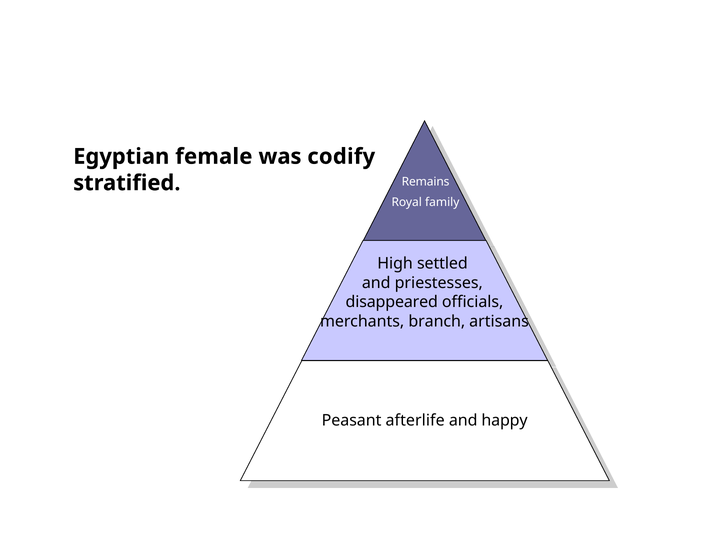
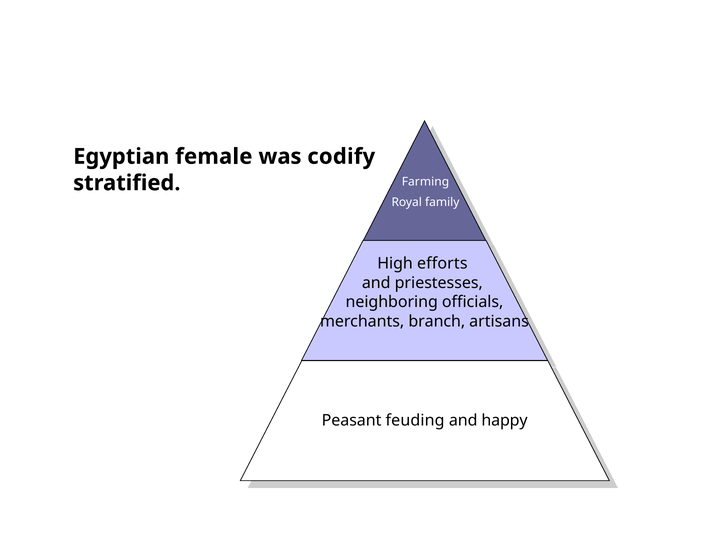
Remains: Remains -> Farming
settled: settled -> efforts
disappeared: disappeared -> neighboring
afterlife: afterlife -> feuding
